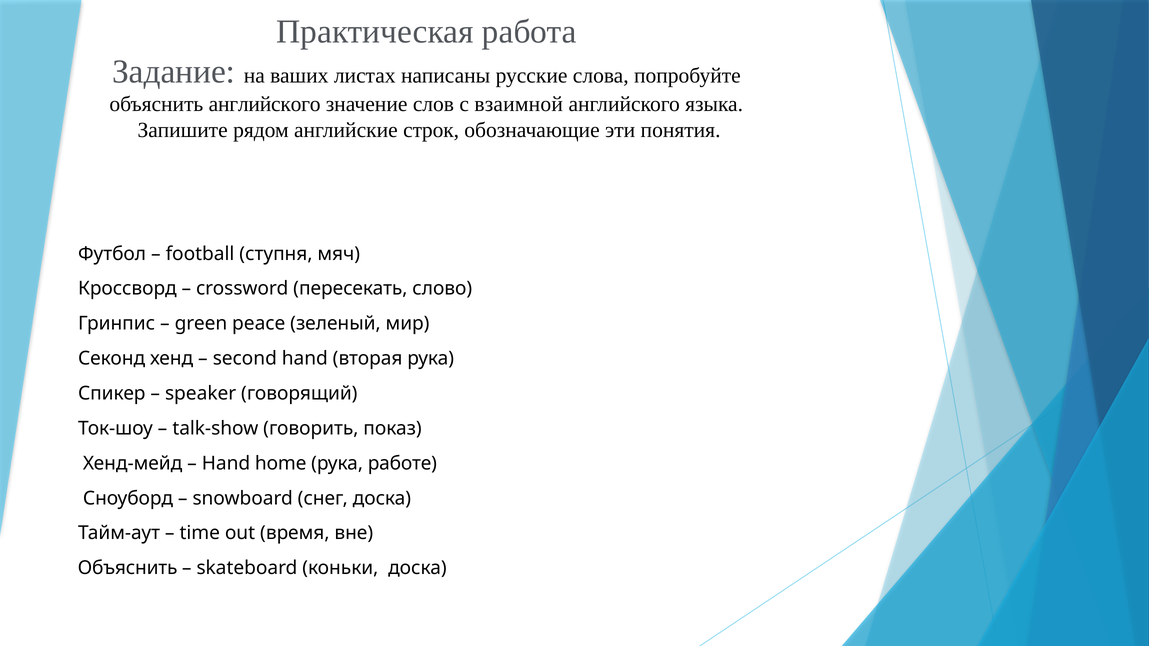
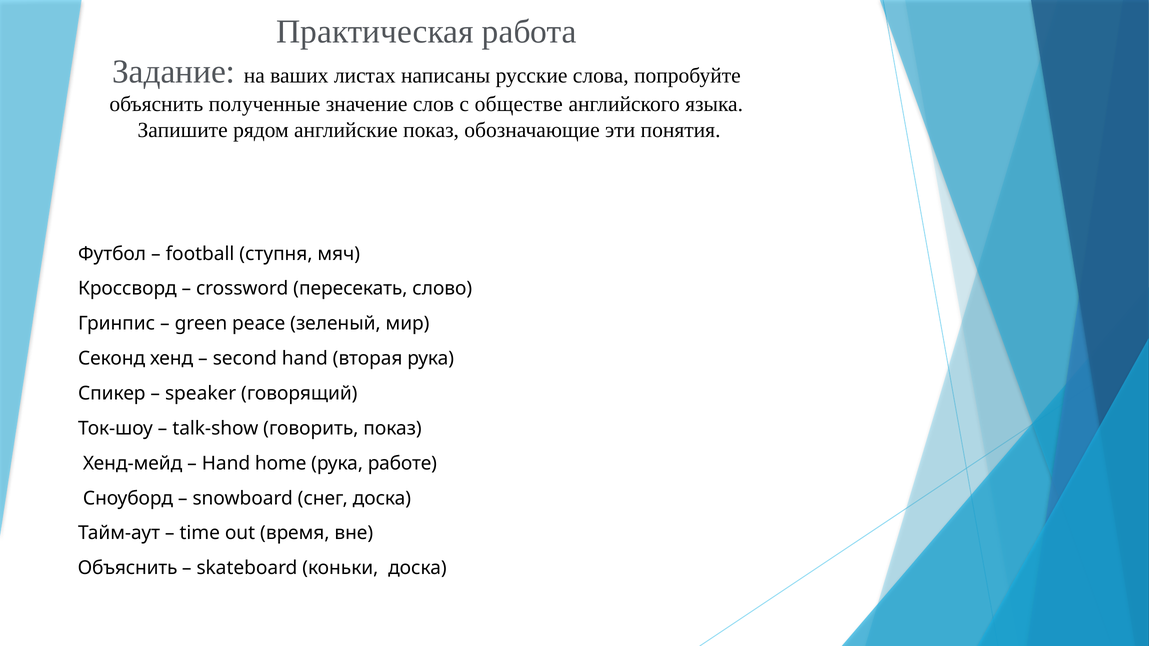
объяснить английского: английского -> полученные
взаимной: взаимной -> обществе
английские строк: строк -> показ
